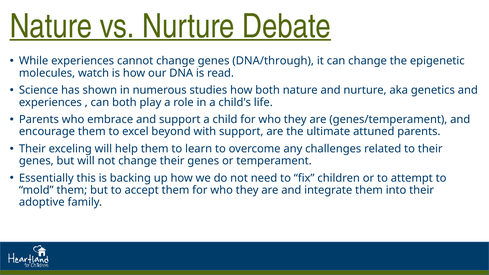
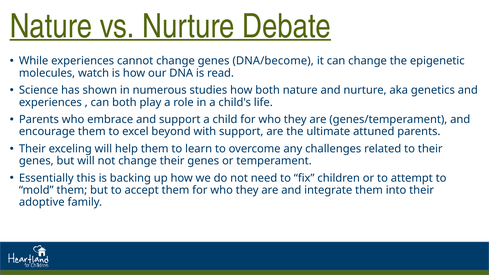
DNA/through: DNA/through -> DNA/become
